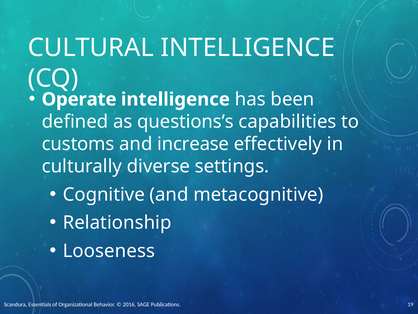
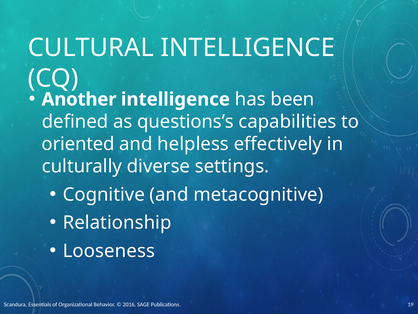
Operate: Operate -> Another
customs: customs -> oriented
increase: increase -> helpless
